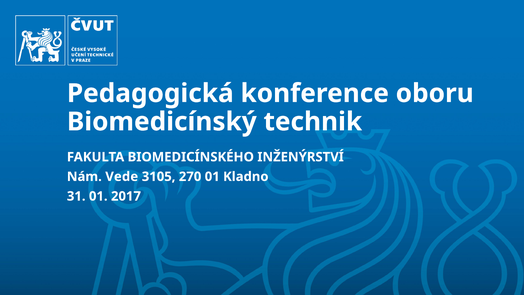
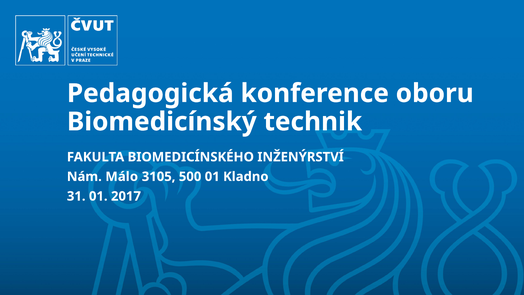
Vede: Vede -> Málo
270: 270 -> 500
